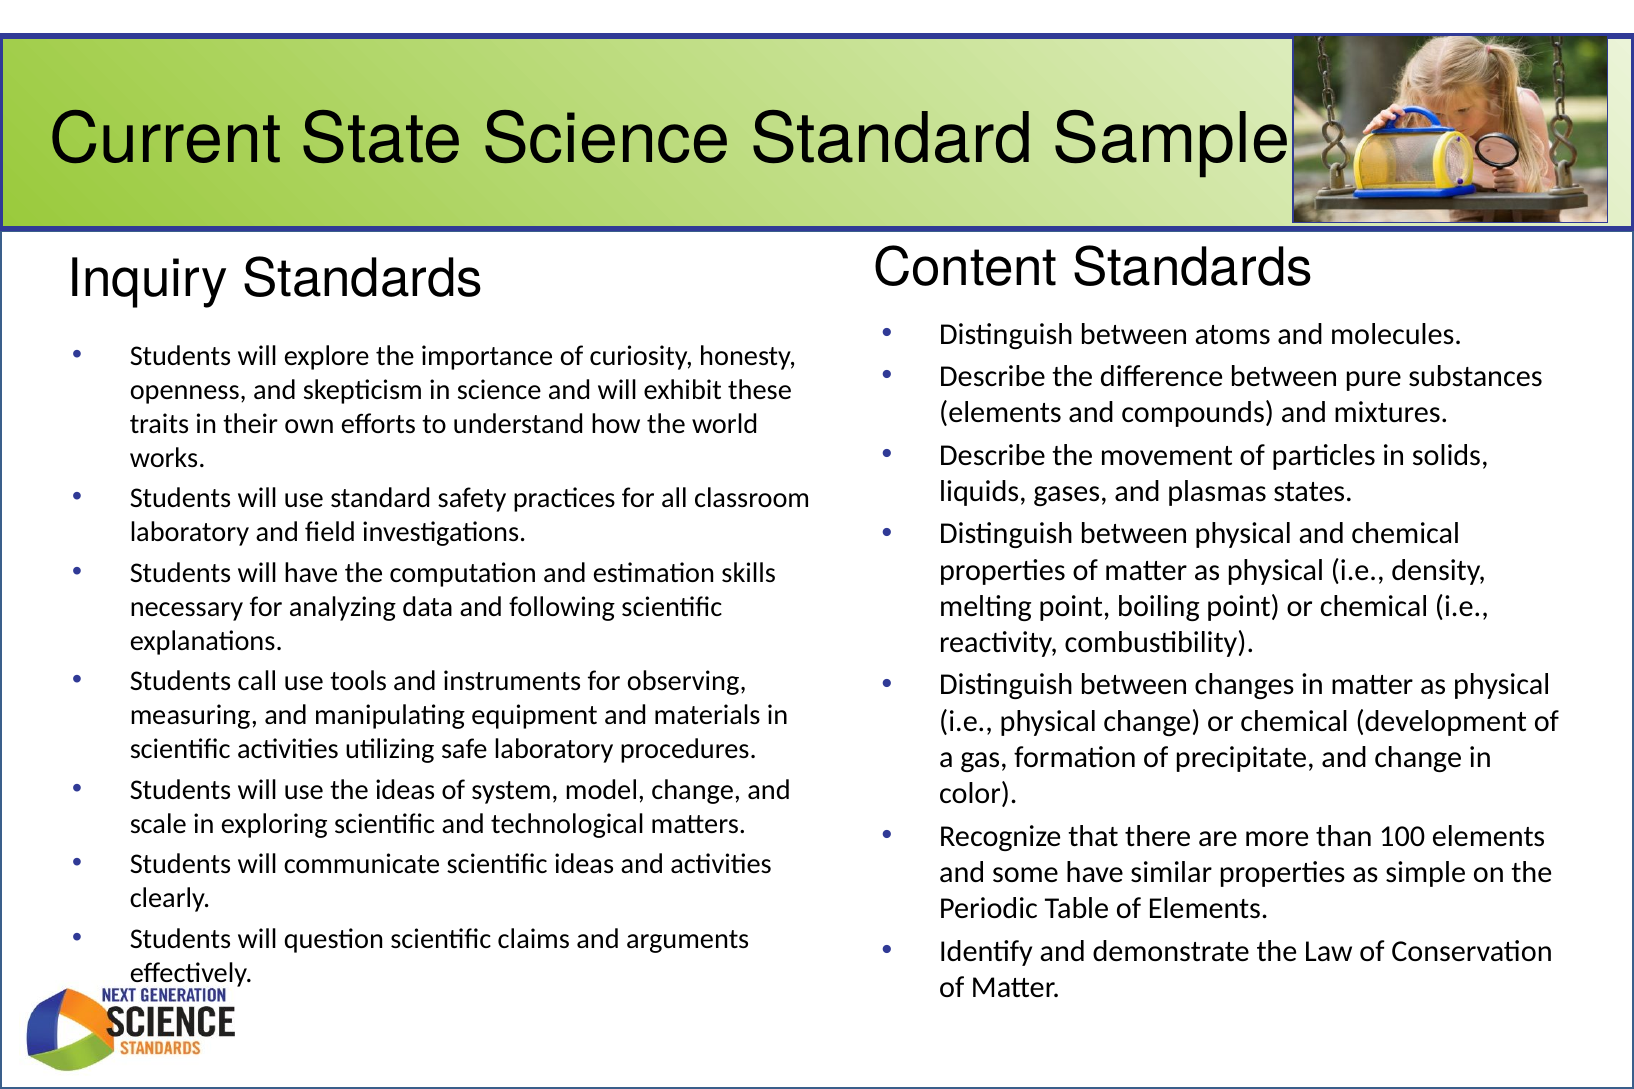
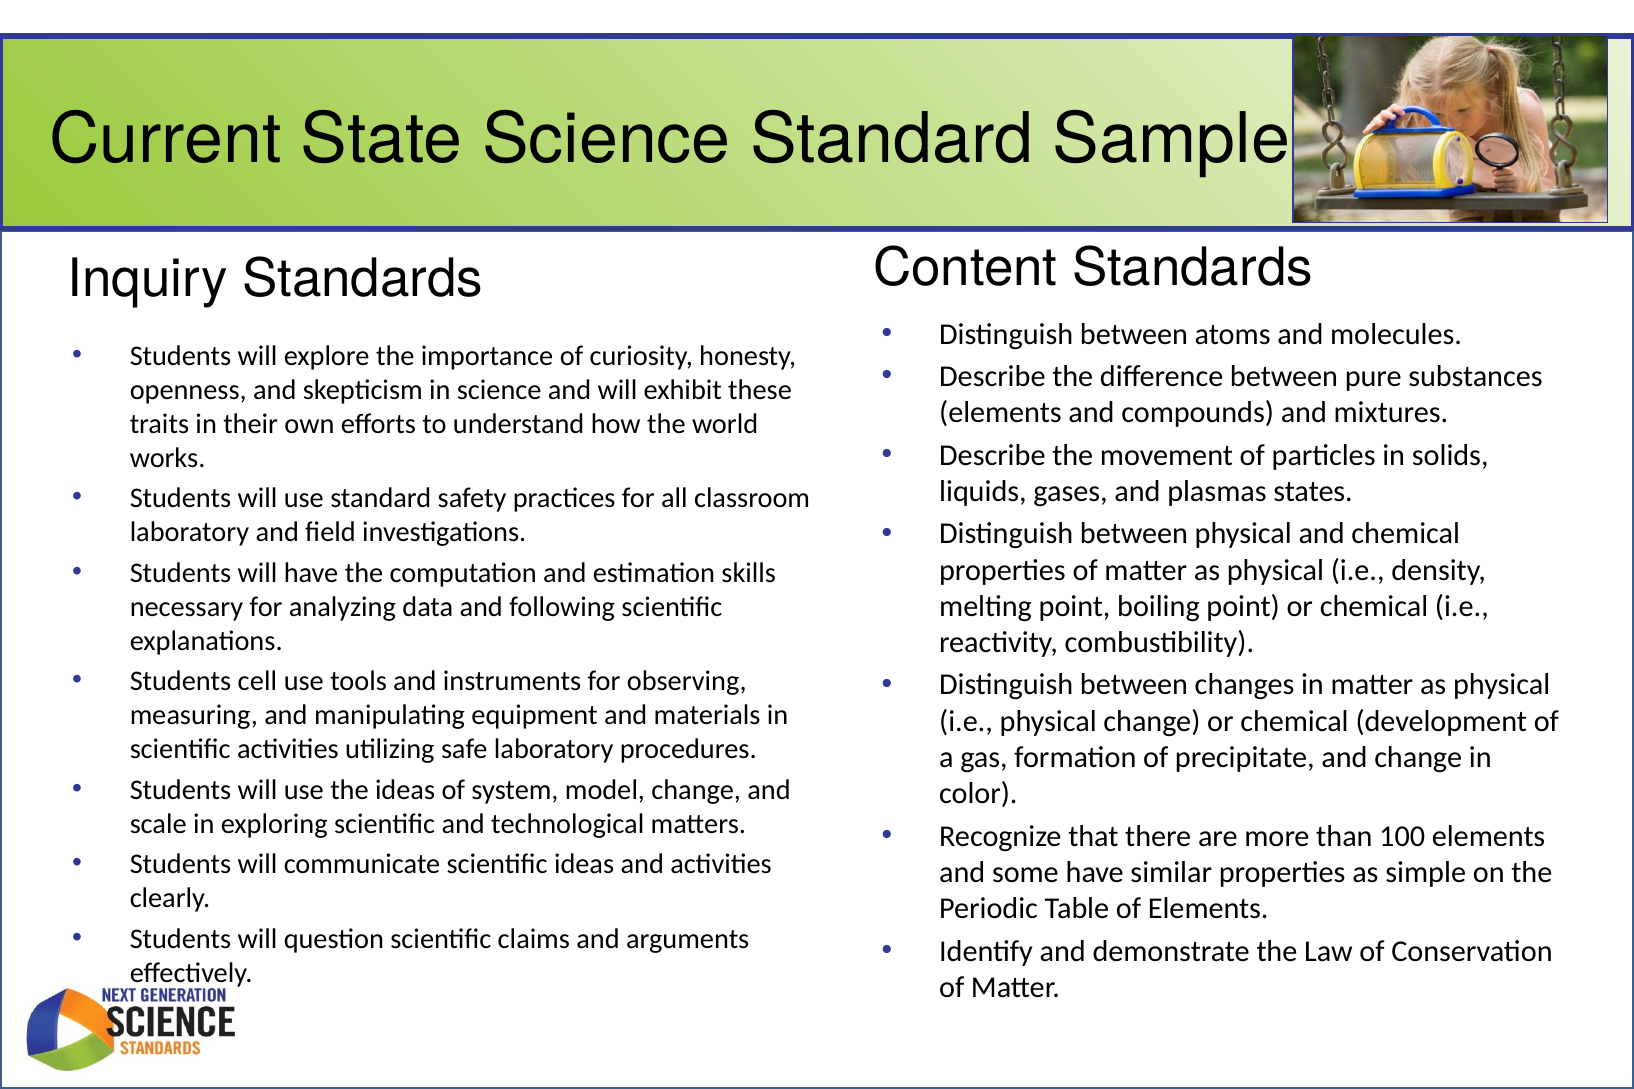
call: call -> cell
